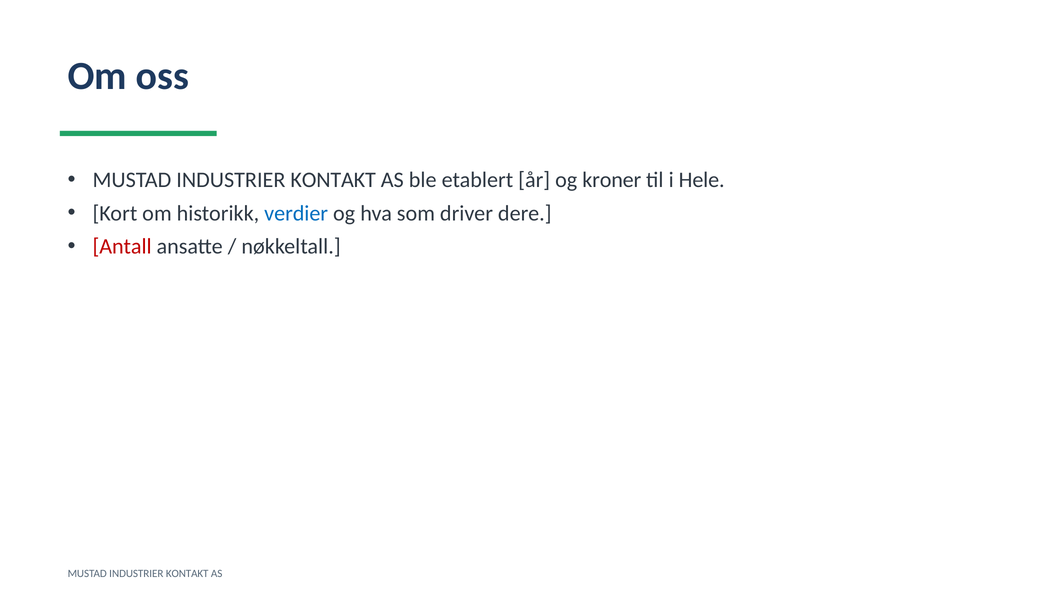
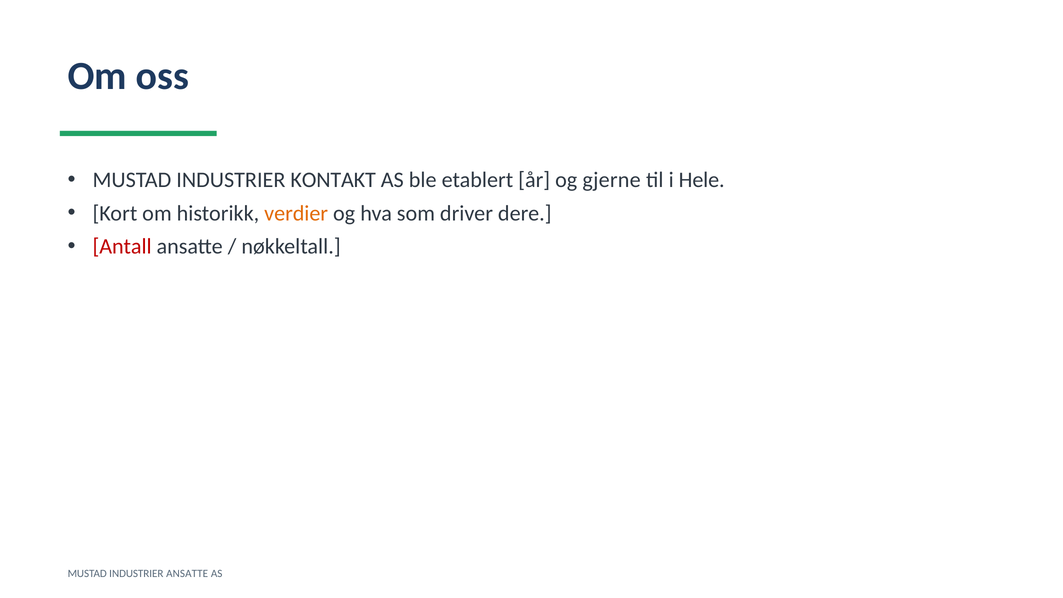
kroner: kroner -> gjerne
verdier colour: blue -> orange
KONTAKT at (187, 574): KONTAKT -> ANSATTE
